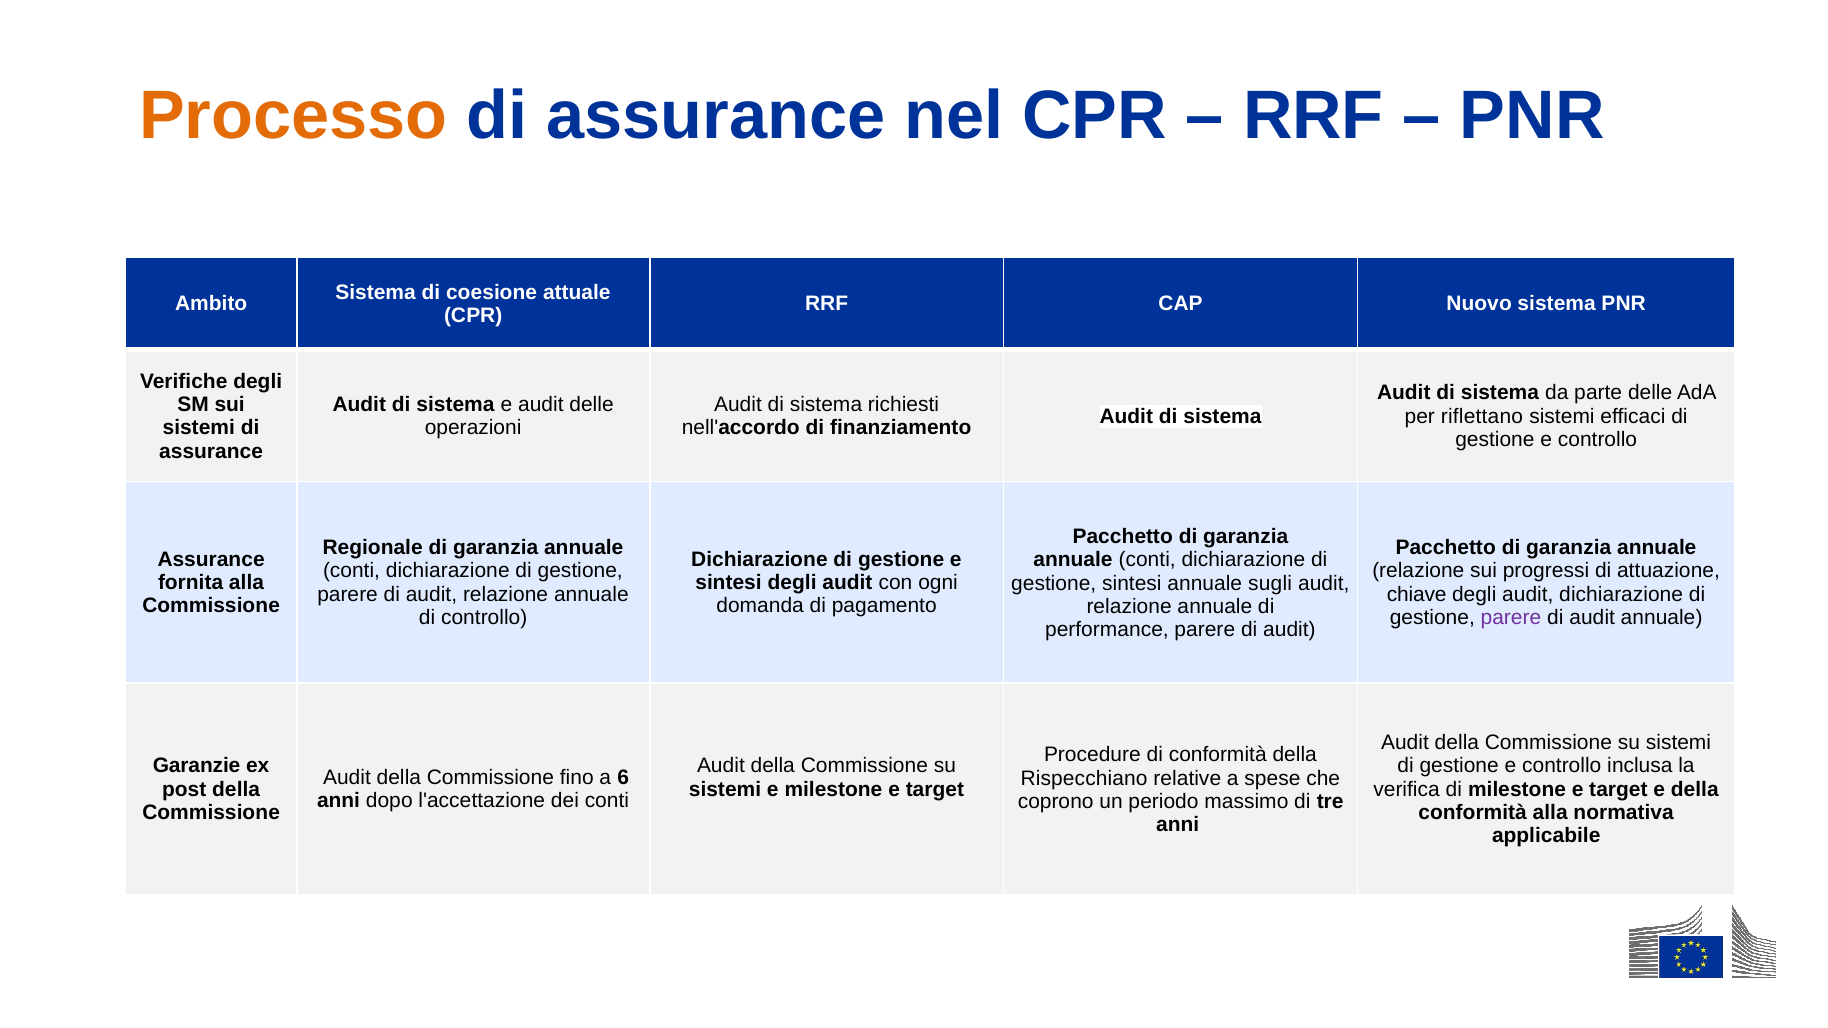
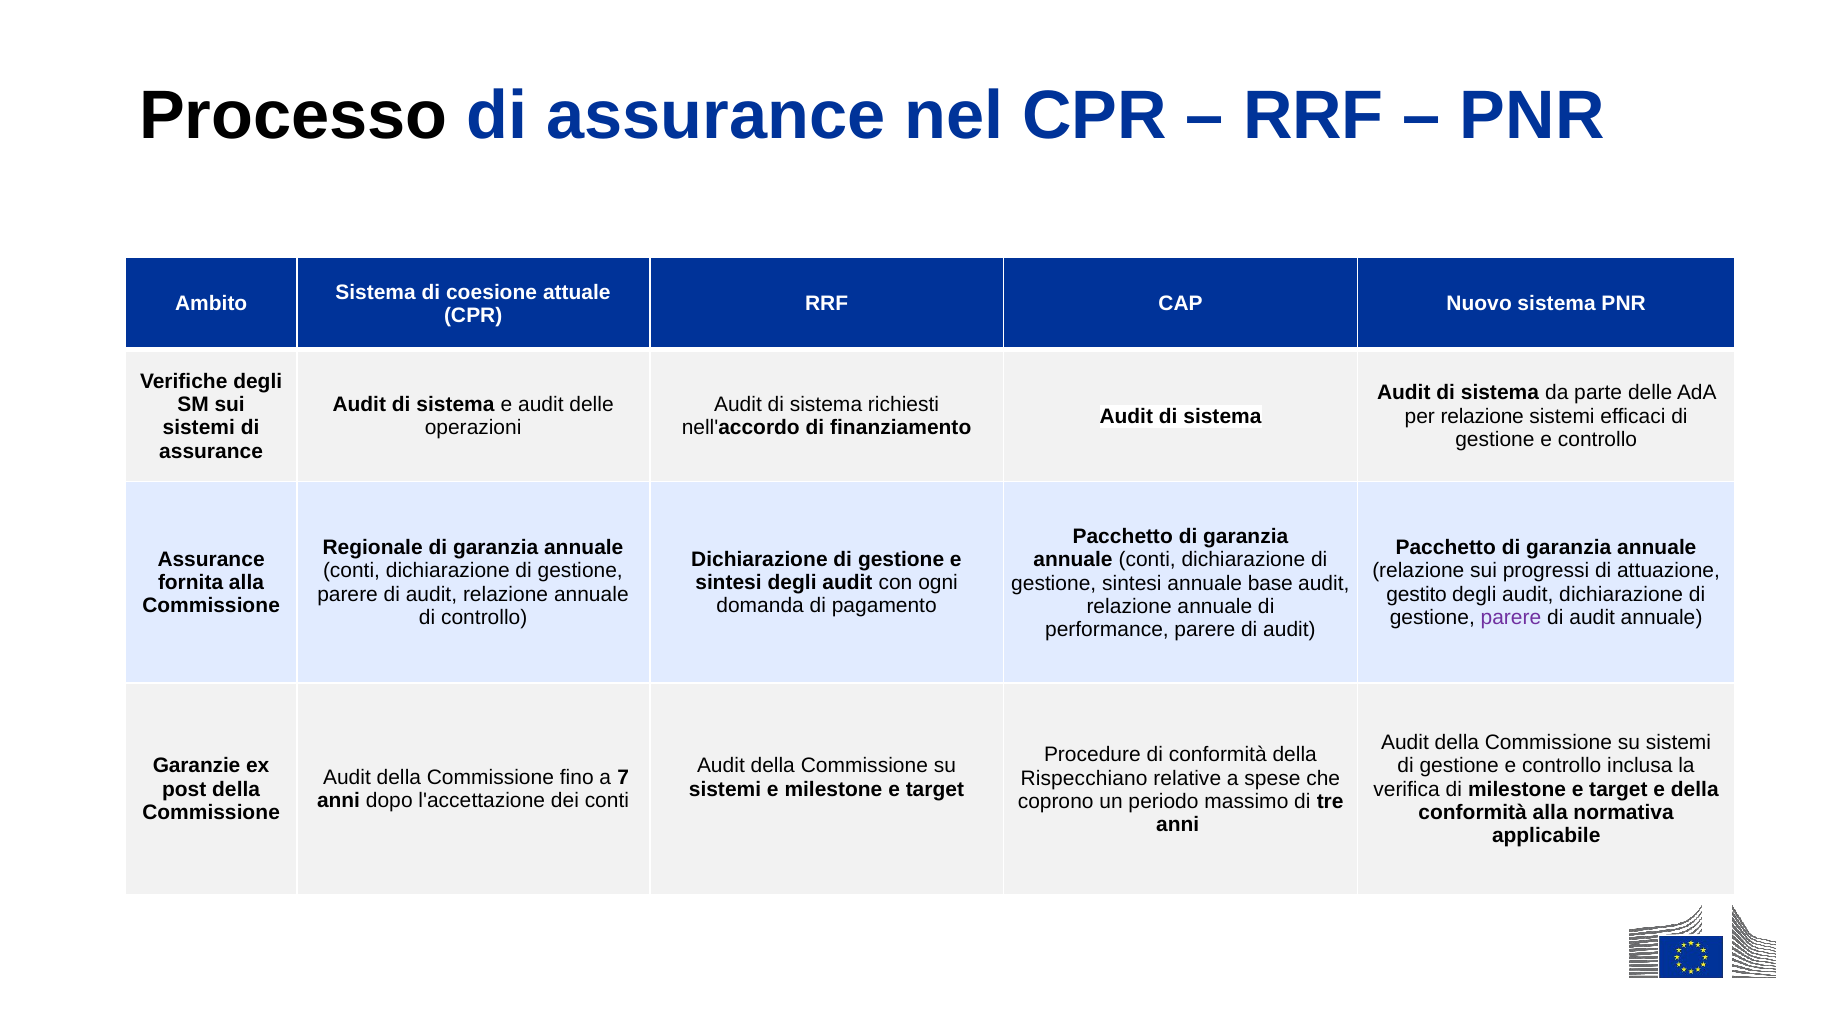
Processo colour: orange -> black
per riflettano: riflettano -> relazione
sugli: sugli -> base
chiave: chiave -> gestito
6: 6 -> 7
